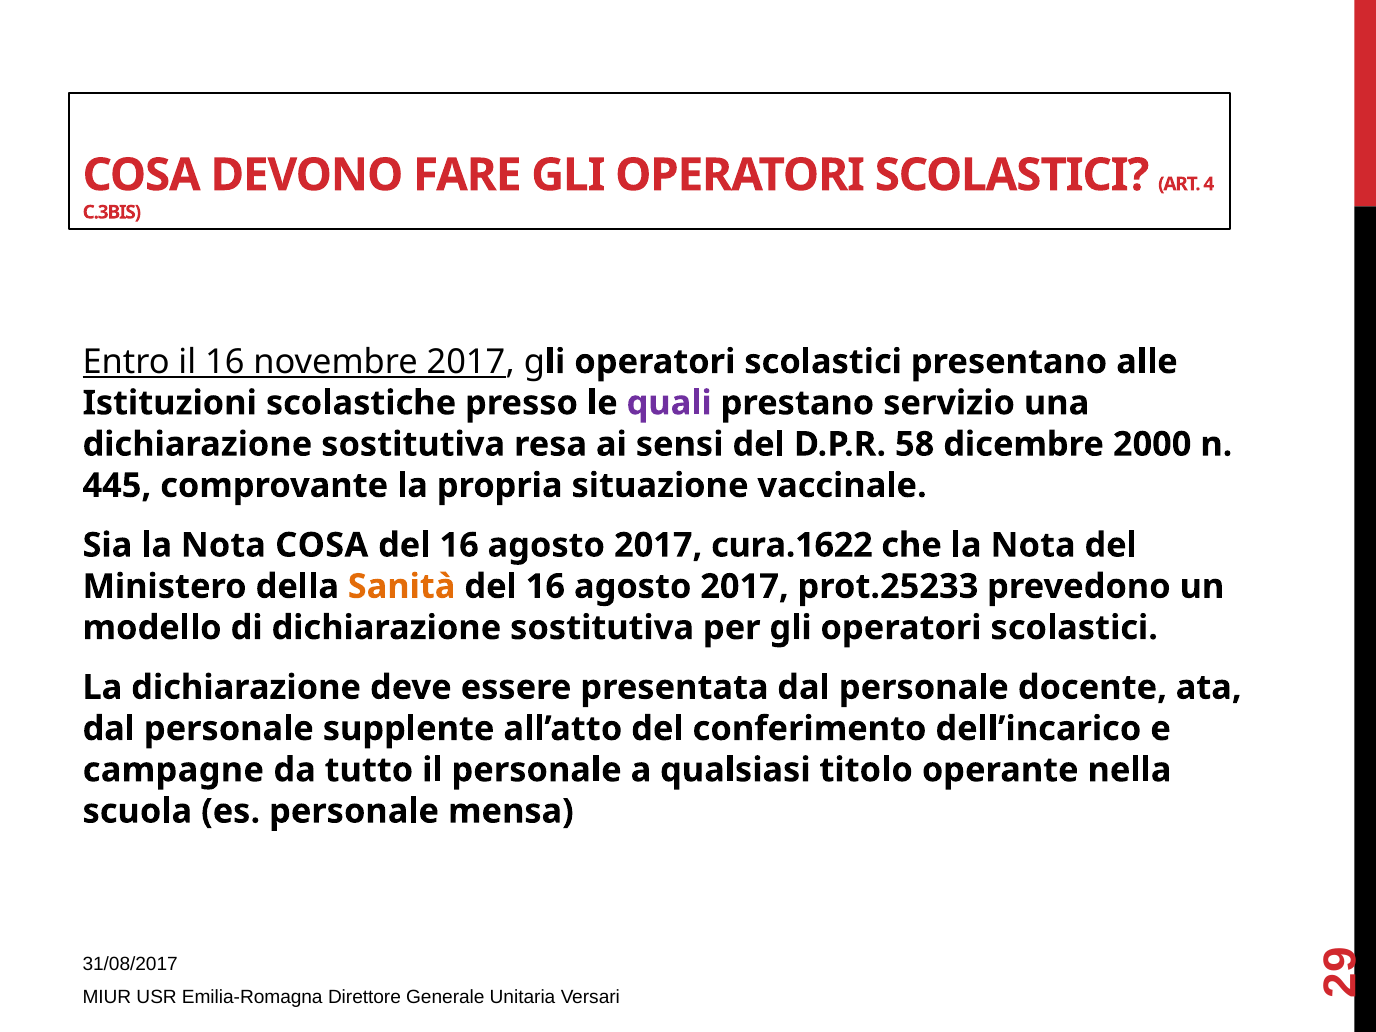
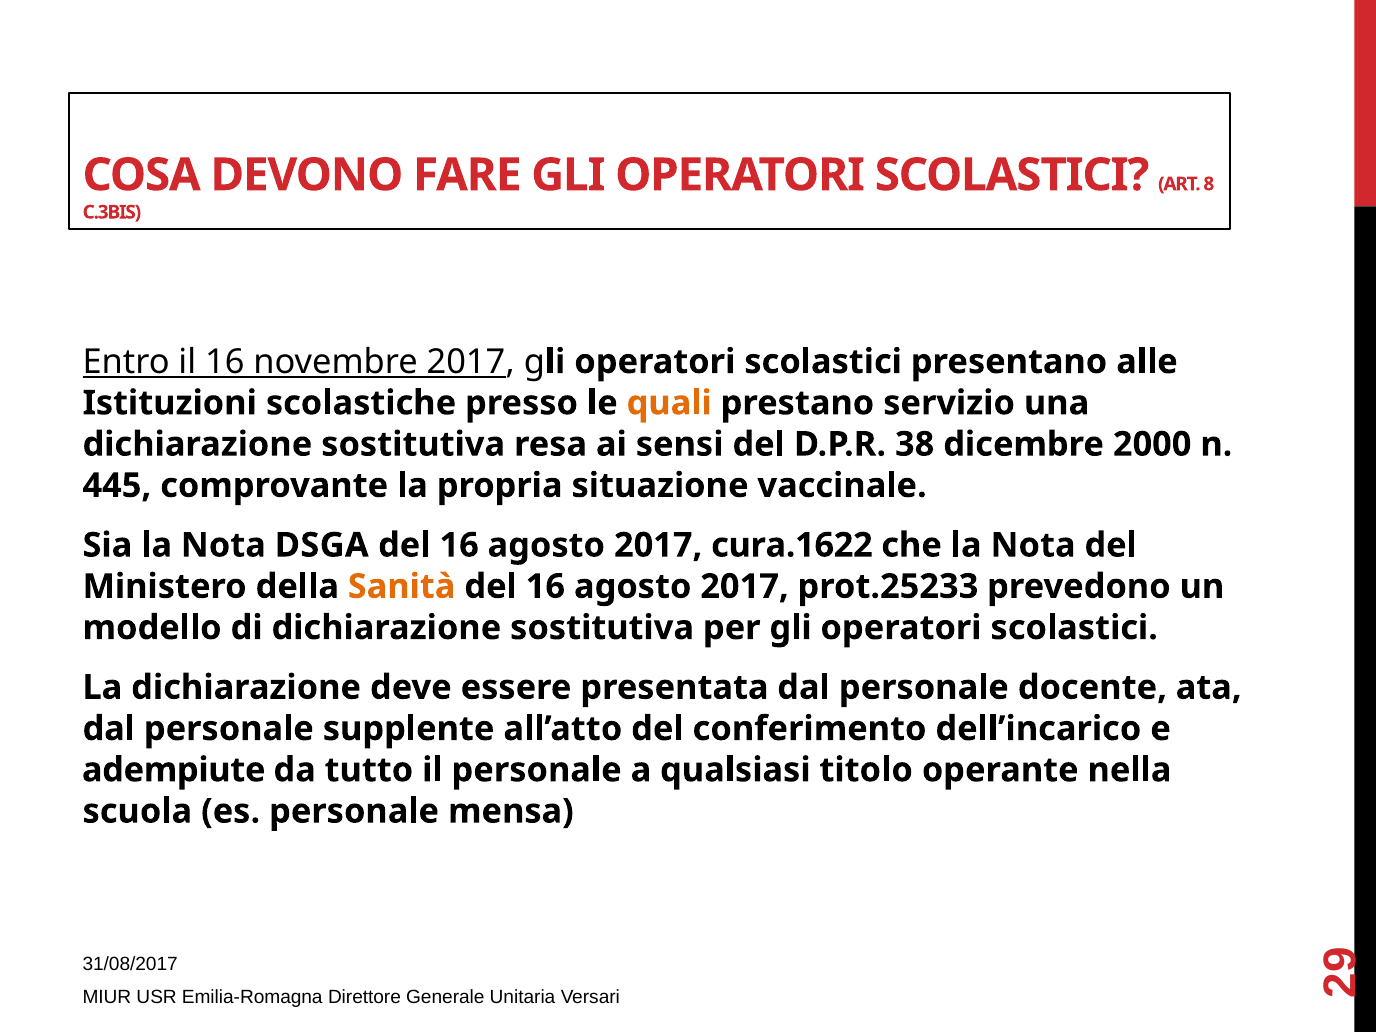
4: 4 -> 8
quali colour: purple -> orange
58: 58 -> 38
Nota COSA: COSA -> DSGA
campagne: campagne -> adempiute
